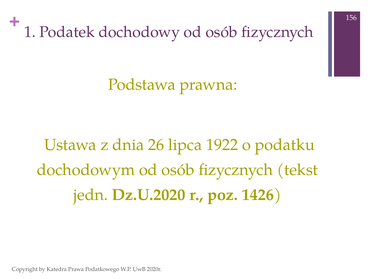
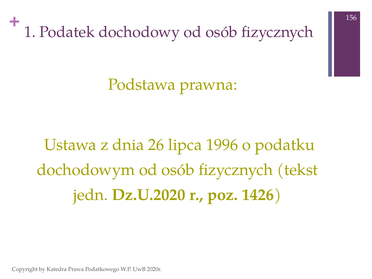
1922: 1922 -> 1996
